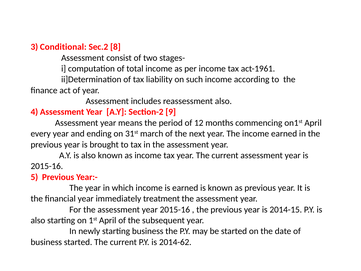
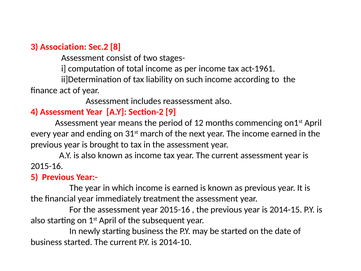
Conditional: Conditional -> Association
2014-62: 2014-62 -> 2014-10
